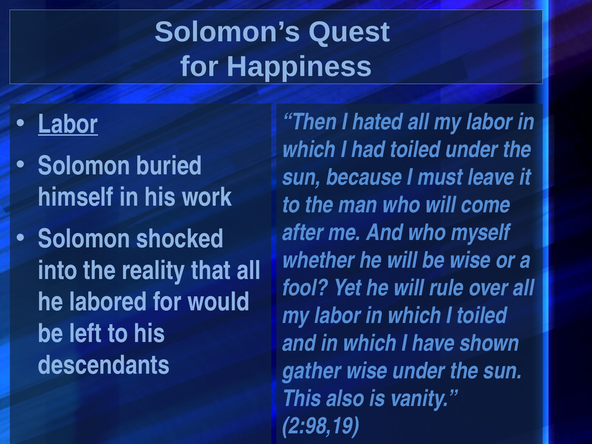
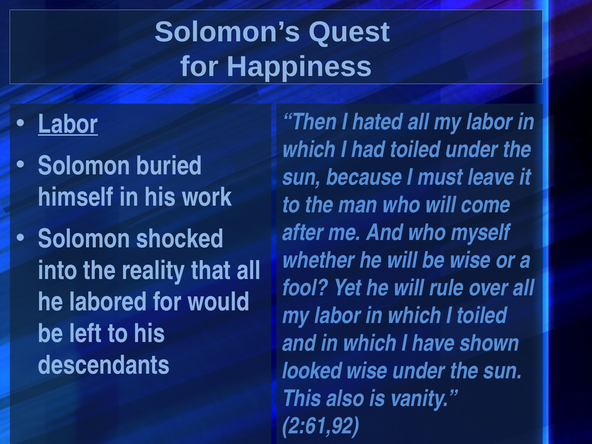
gather: gather -> looked
2:98,19: 2:98,19 -> 2:61,92
